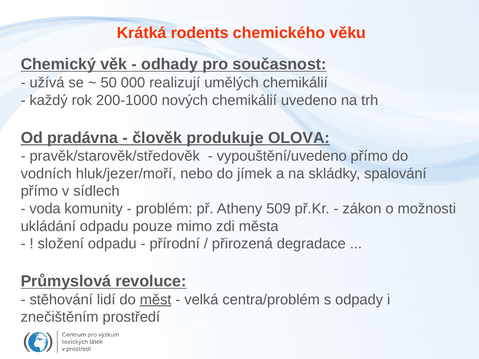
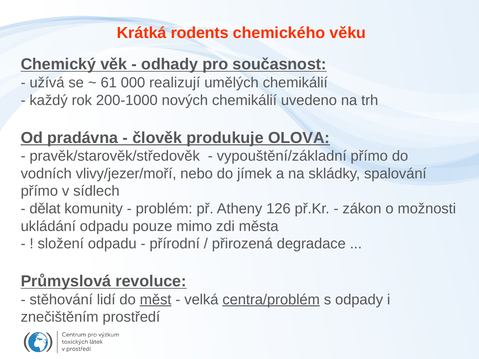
50: 50 -> 61
vypouštění/uvedeno: vypouštění/uvedeno -> vypouštění/základní
hluk/jezer/moří: hluk/jezer/moří -> vlivy/jezer/moří
voda: voda -> dělat
509: 509 -> 126
centra/problém underline: none -> present
